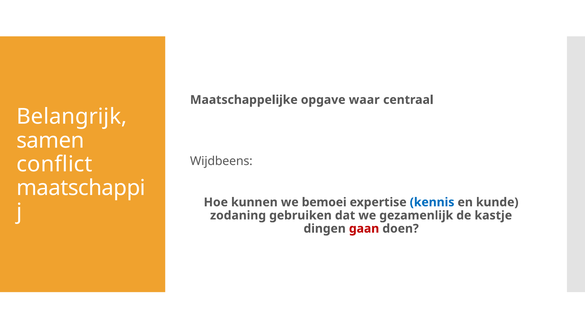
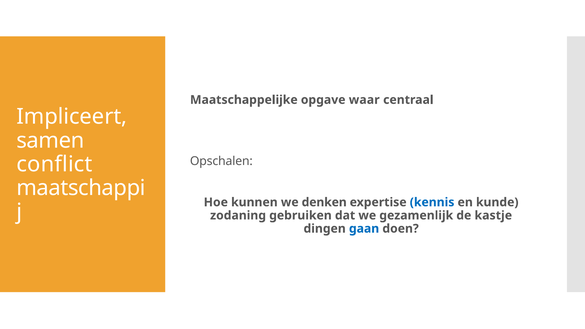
Belangrijk: Belangrijk -> Impliceert
Wijdbeens: Wijdbeens -> Opschalen
bemoei: bemoei -> denken
gaan colour: red -> blue
